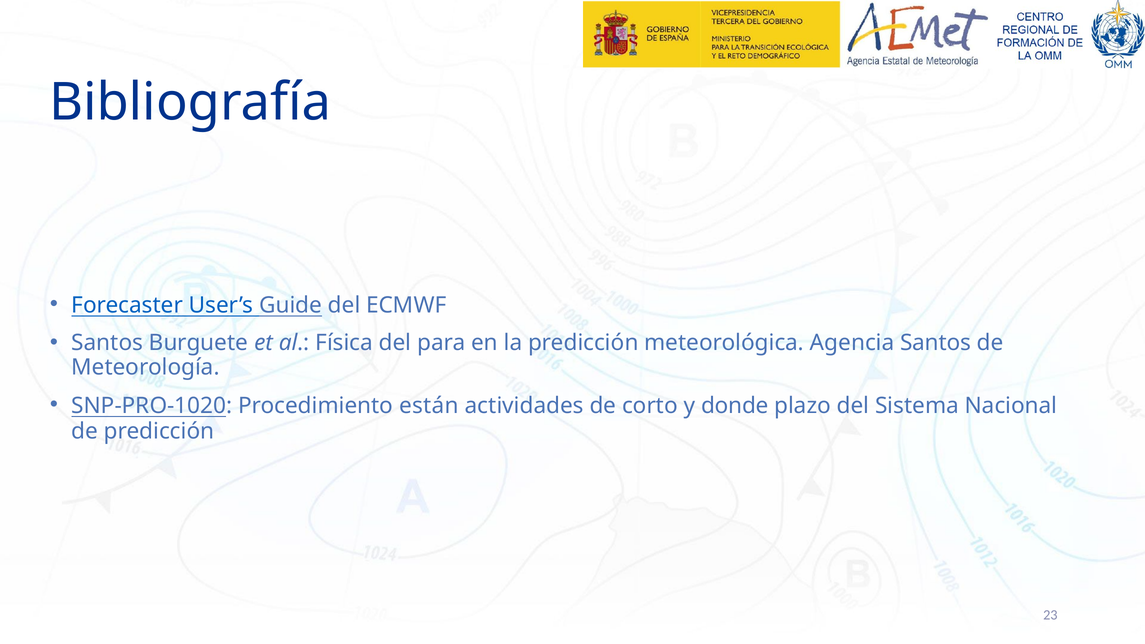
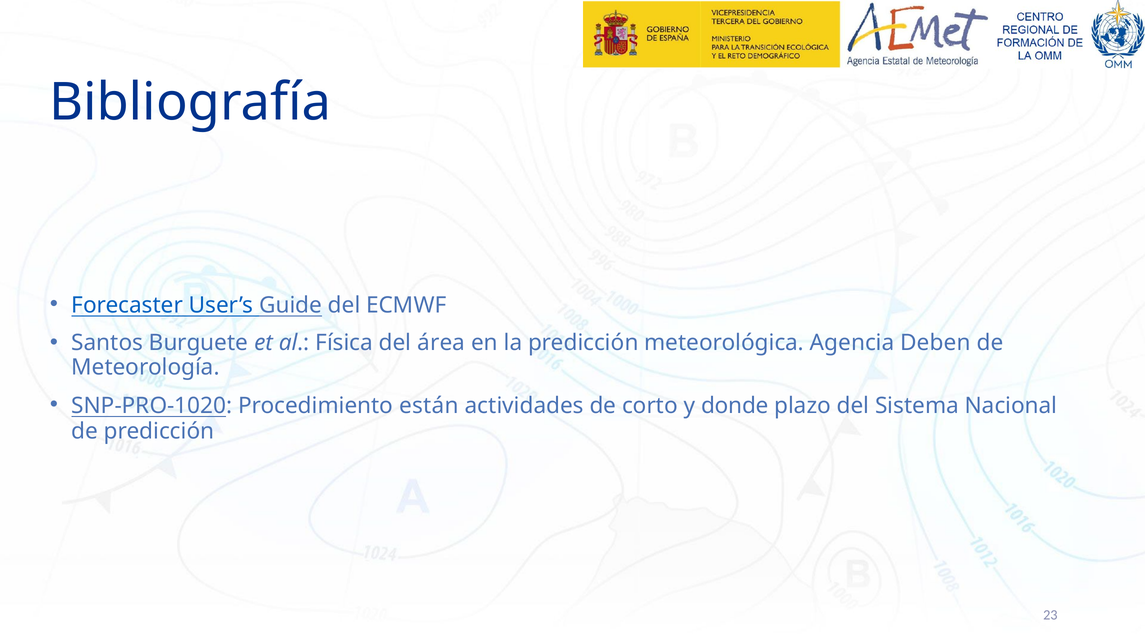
para: para -> área
Agencia Santos: Santos -> Deben
